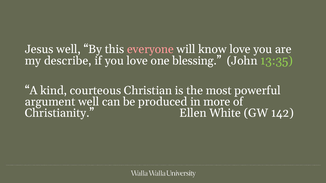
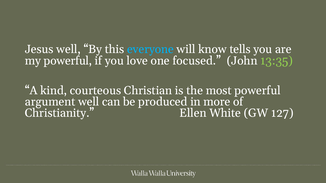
everyone colour: pink -> light blue
know love: love -> tells
my describe: describe -> powerful
blessing: blessing -> focused
142: 142 -> 127
